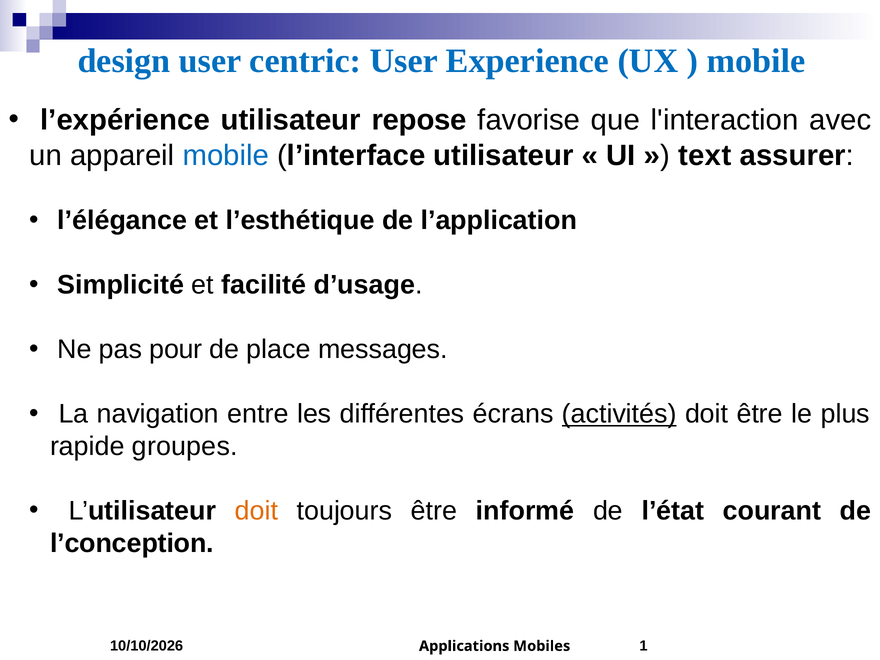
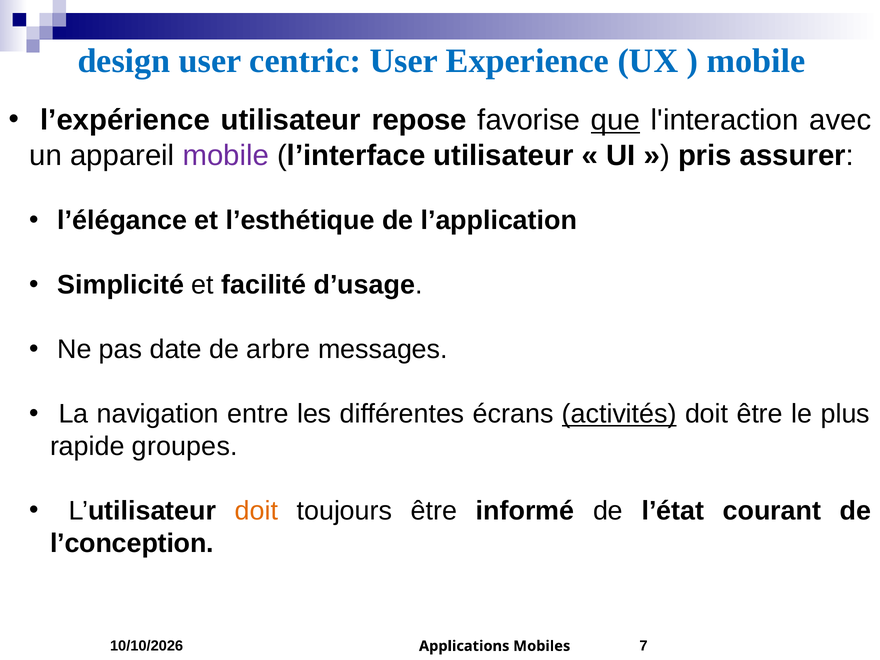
que underline: none -> present
mobile at (226, 155) colour: blue -> purple
text: text -> pris
pour: pour -> date
place: place -> arbre
1: 1 -> 7
